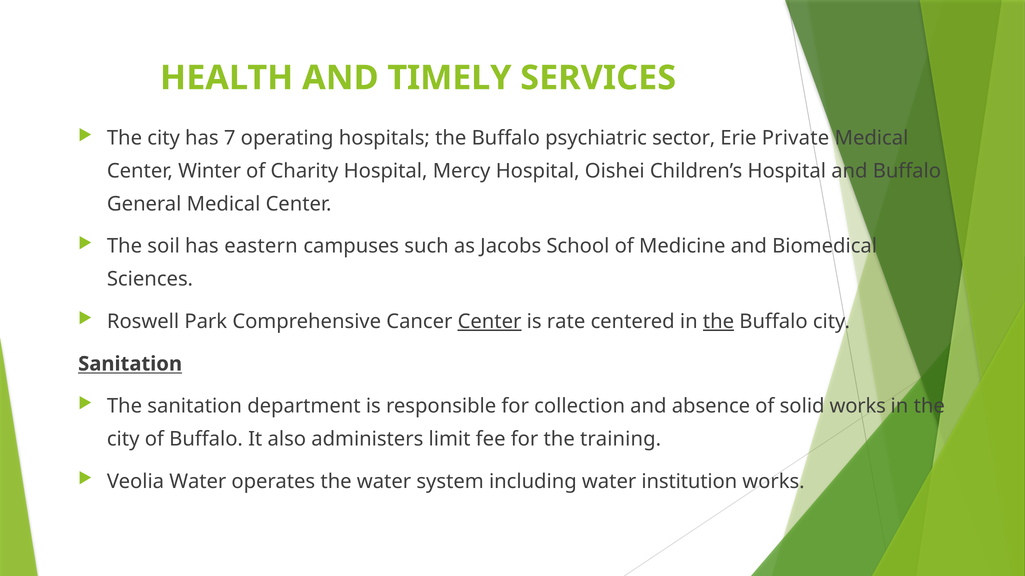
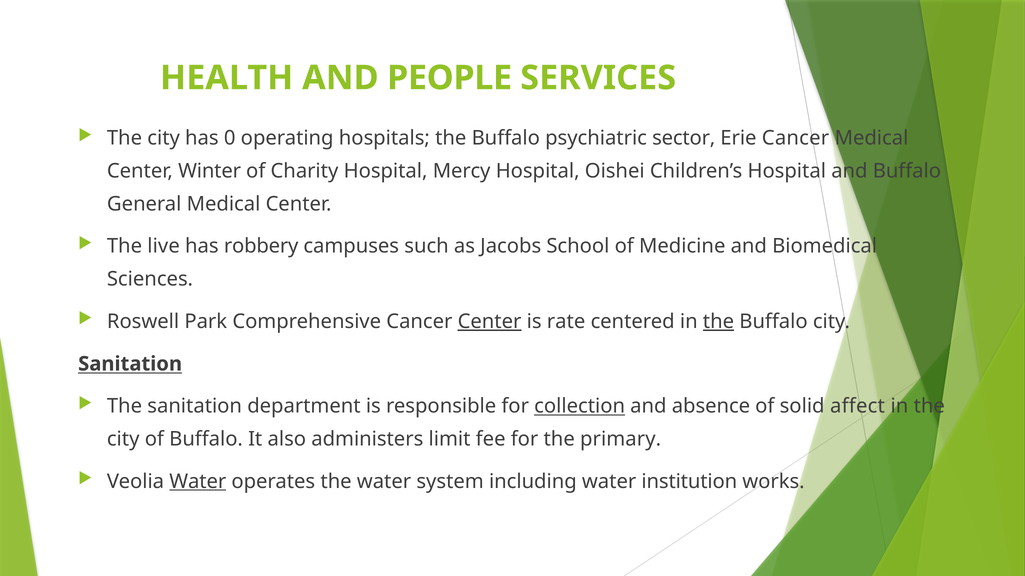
TIMELY: TIMELY -> PEOPLE
7: 7 -> 0
Erie Private: Private -> Cancer
soil: soil -> live
eastern: eastern -> robbery
collection underline: none -> present
solid works: works -> affect
training: training -> primary
Water at (198, 482) underline: none -> present
